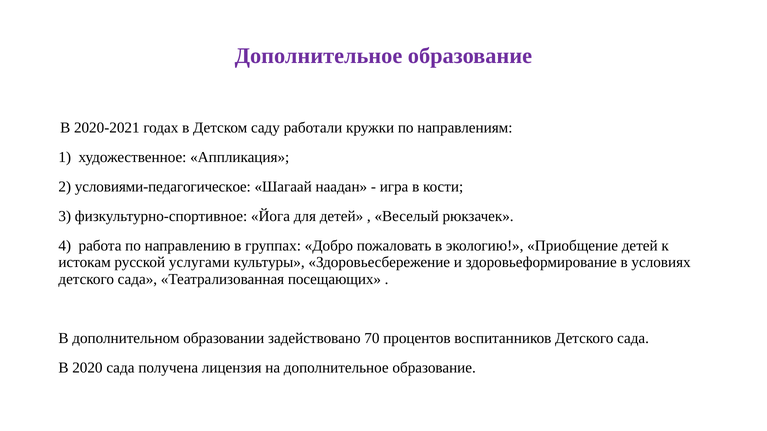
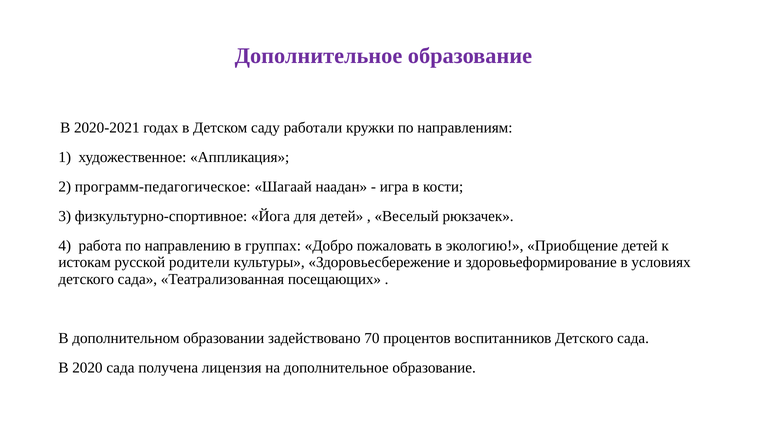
условиями-педагогическое: условиями-педагогическое -> программ-педагогическое
услугами: услугами -> родители
